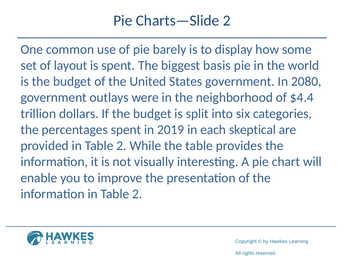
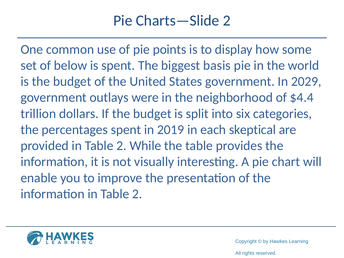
barely: barely -> points
layout: layout -> below
2080: 2080 -> 2029
